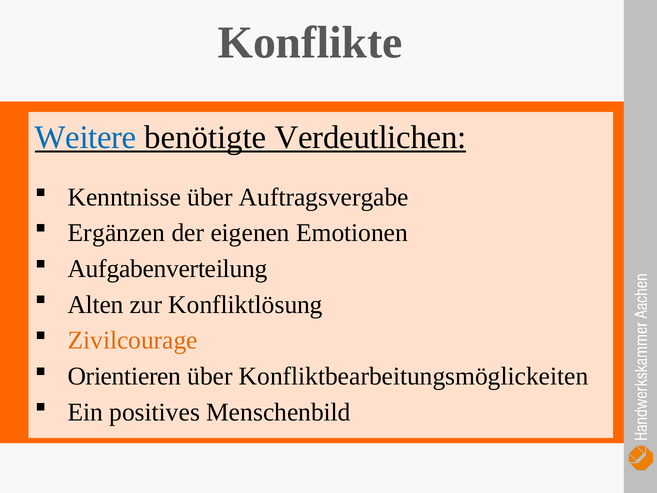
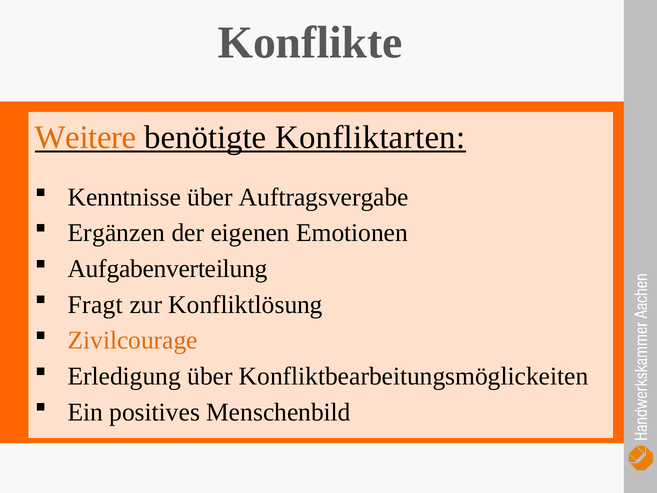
Weitere colour: blue -> orange
Verdeutlichen: Verdeutlichen -> Konfliktarten
Alten: Alten -> Fragt
Orientieren: Orientieren -> Erledigung
